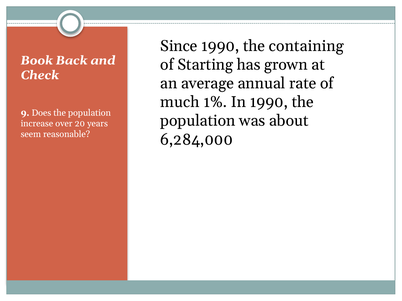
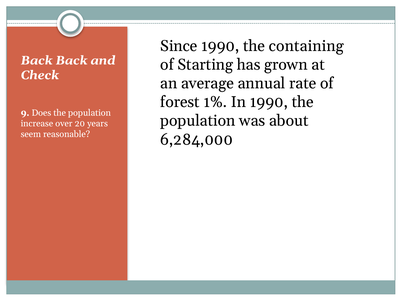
Book at (37, 61): Book -> Back
much: much -> forest
